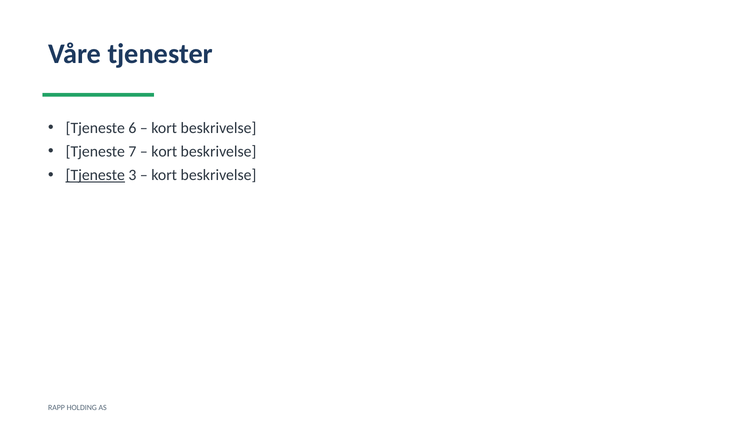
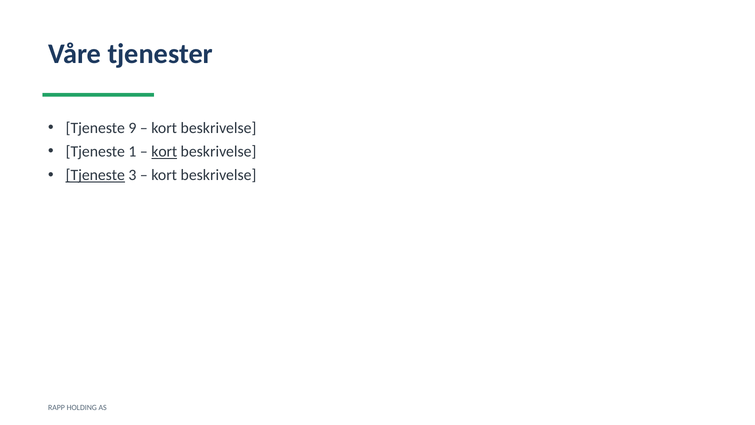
6: 6 -> 9
7: 7 -> 1
kort at (164, 151) underline: none -> present
